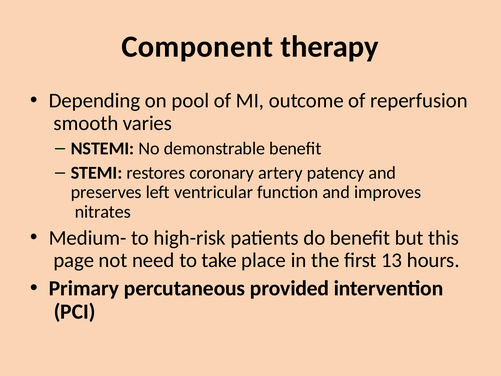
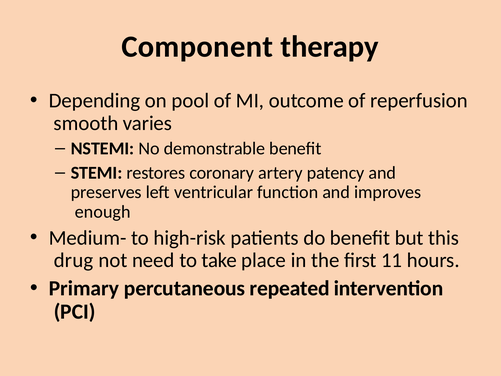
nitrates: nitrates -> enough
page: page -> drug
13: 13 -> 11
provided: provided -> repeated
